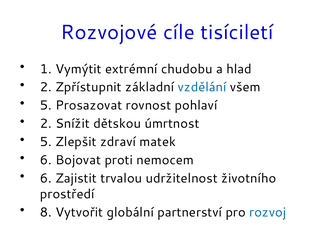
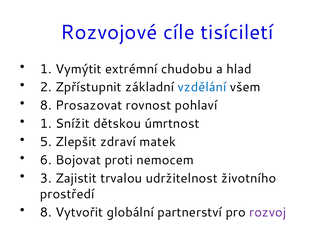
5 at (46, 105): 5 -> 8
2 at (46, 123): 2 -> 1
6 at (46, 178): 6 -> 3
rozvoj colour: blue -> purple
